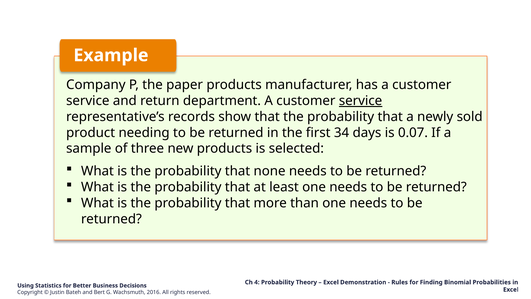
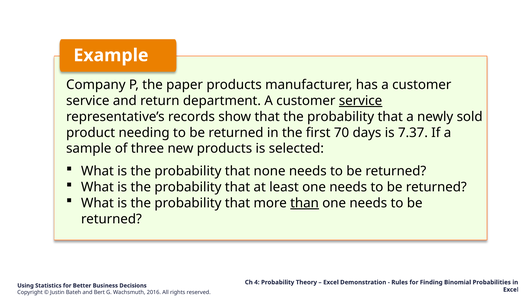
34: 34 -> 70
0.07: 0.07 -> 7.37
than underline: none -> present
